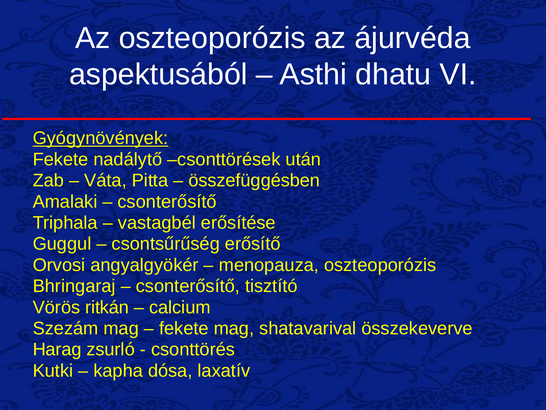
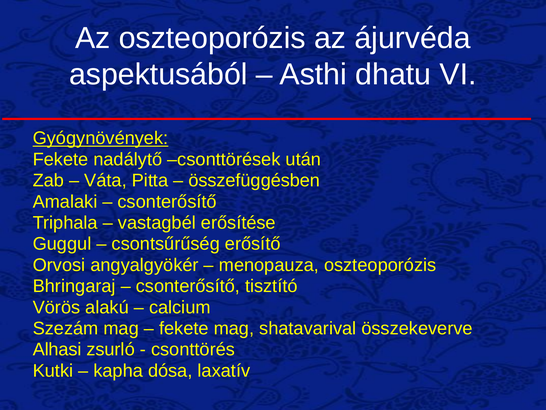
ritkán: ritkán -> alakú
Harag: Harag -> Alhasi
